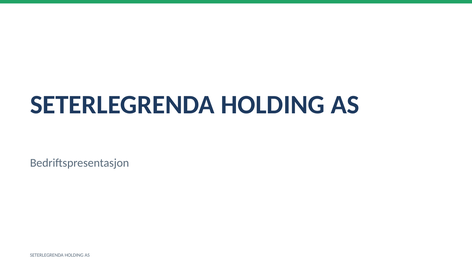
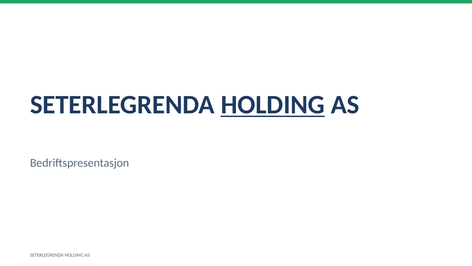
HOLDING at (273, 105) underline: none -> present
